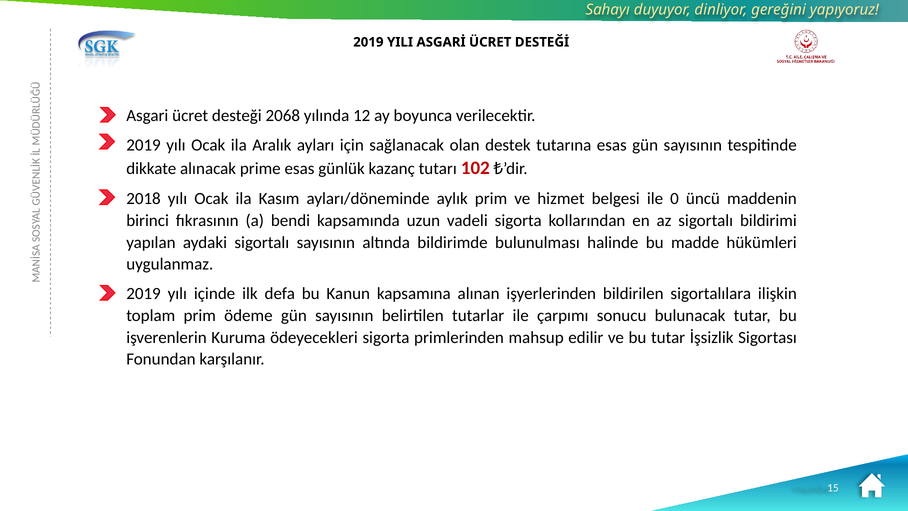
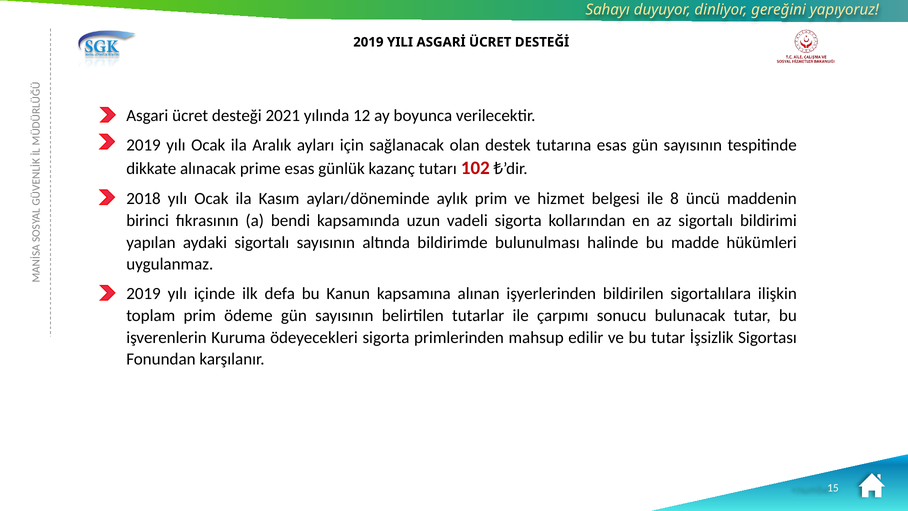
2068: 2068 -> 2021
0: 0 -> 8
